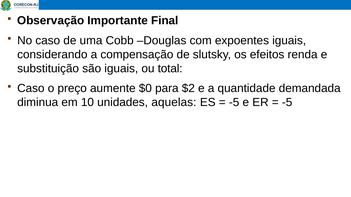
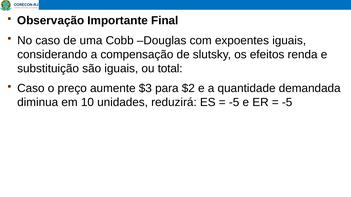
$0: $0 -> $3
aquelas: aquelas -> reduzirá
